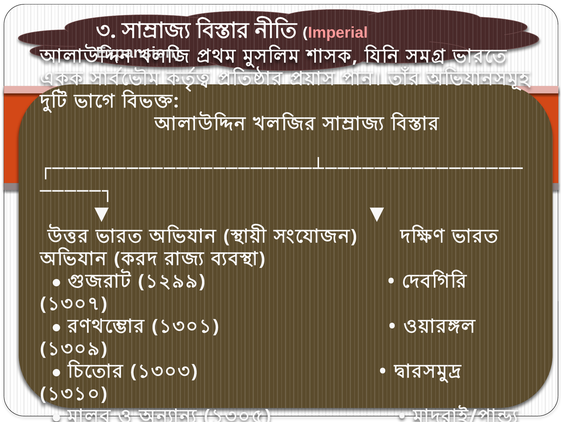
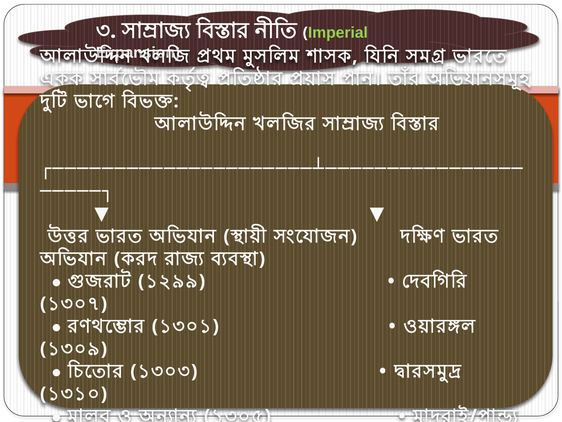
Imperial colour: pink -> light green
